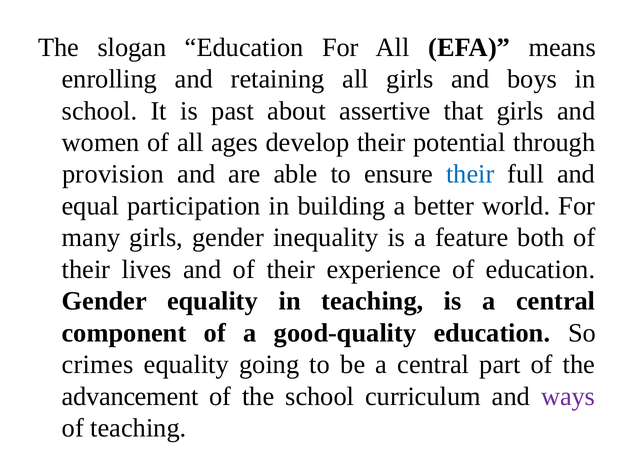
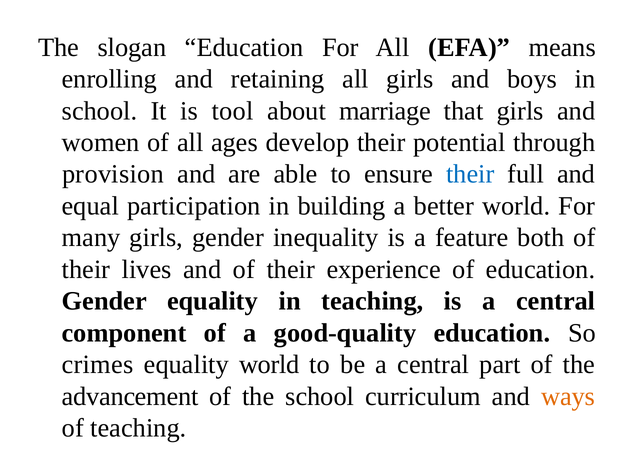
past: past -> tool
assertive: assertive -> marriage
equality going: going -> world
ways colour: purple -> orange
